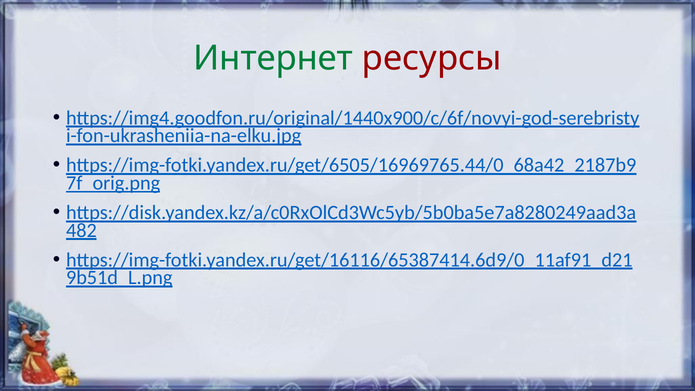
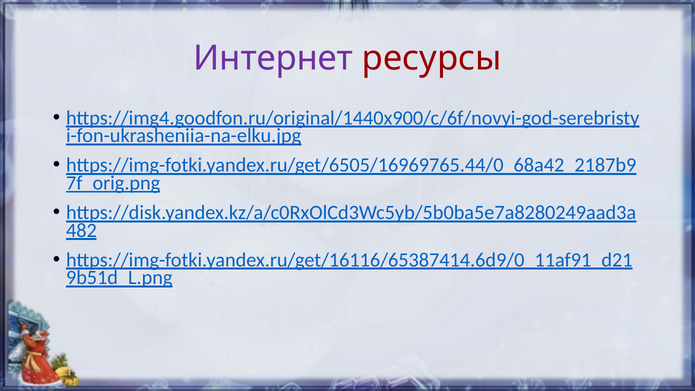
Интернет colour: green -> purple
